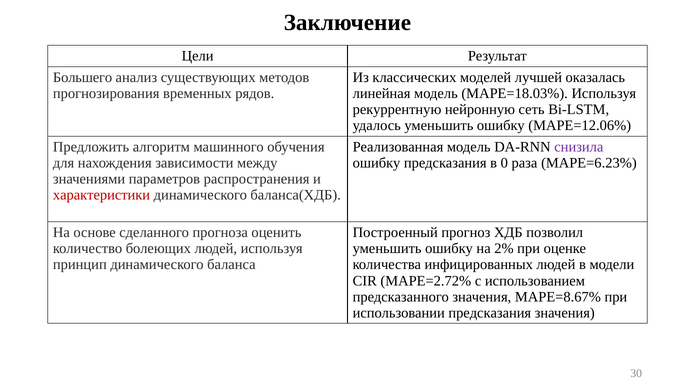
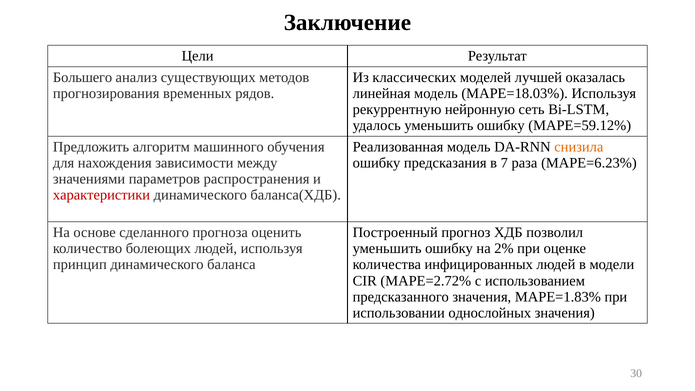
MAPE=12.06%: MAPE=12.06% -> MAPE=59.12%
снизила colour: purple -> orange
0: 0 -> 7
MAPE=8.67%: MAPE=8.67% -> MAPE=1.83%
использовании предсказания: предсказания -> однослойных
